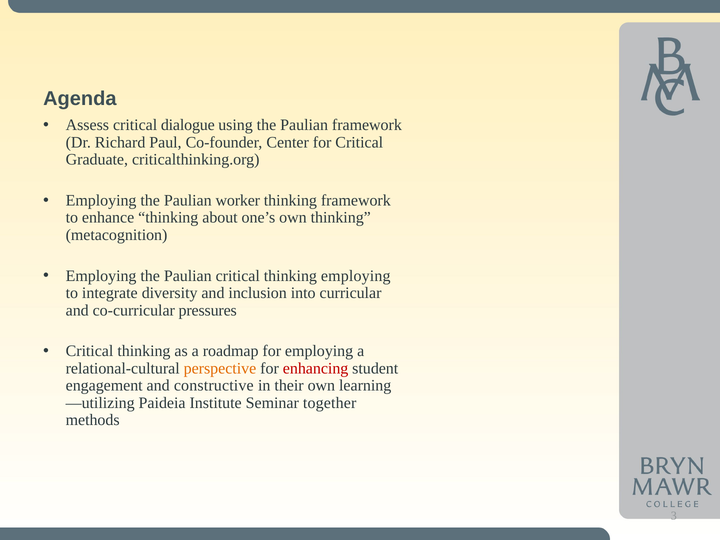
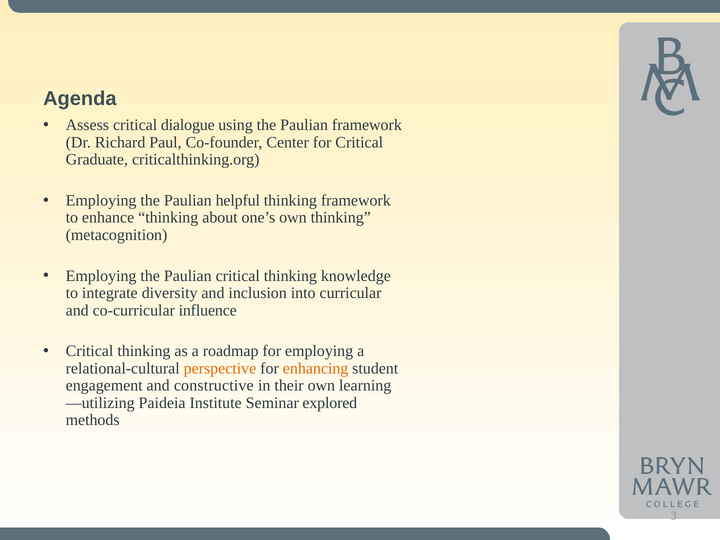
worker: worker -> helpful
thinking employing: employing -> knowledge
pressures: pressures -> influence
enhancing colour: red -> orange
together: together -> explored
